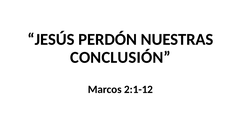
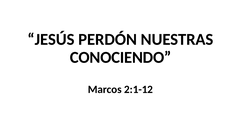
CONCLUSIÓN: CONCLUSIÓN -> CONOCIENDO
